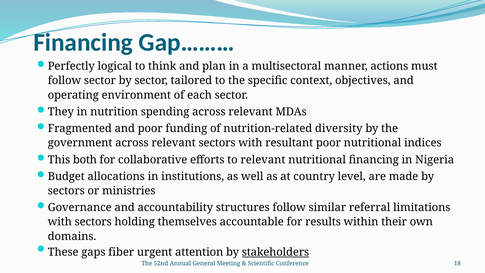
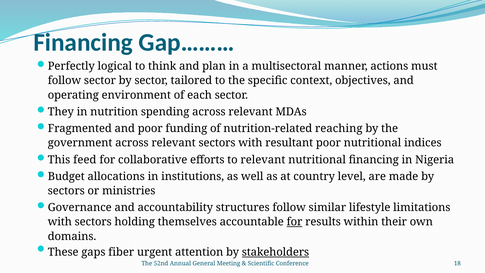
diversity: diversity -> reaching
both: both -> feed
referral: referral -> lifestyle
for at (295, 222) underline: none -> present
